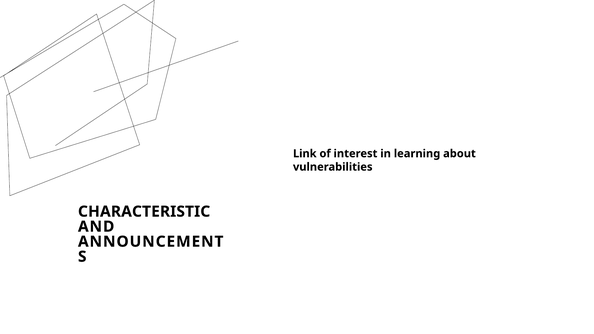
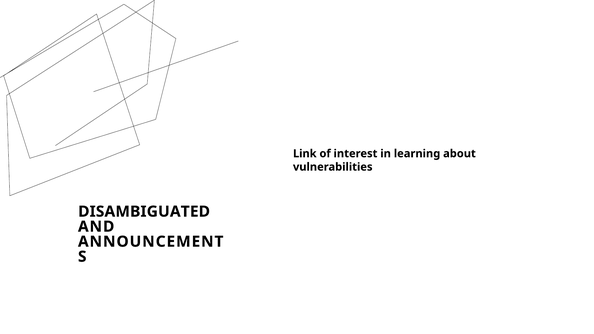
CHARACTERISTIC: CHARACTERISTIC -> DISAMBIGUATED
